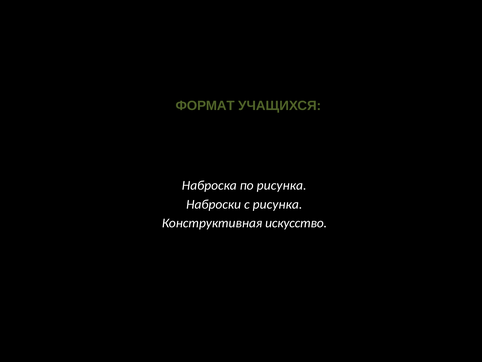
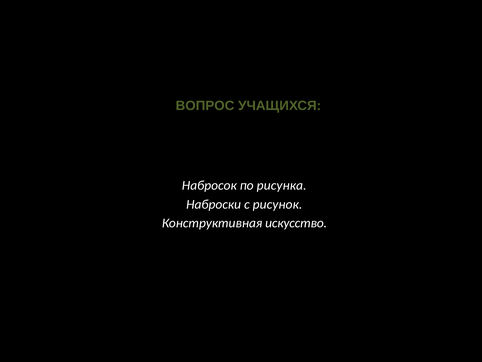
ФОРМАТ: ФОРМАТ -> ВОПРОС
Наброска: Наброска -> Набросок
с рисунка: рисунка -> рисунок
